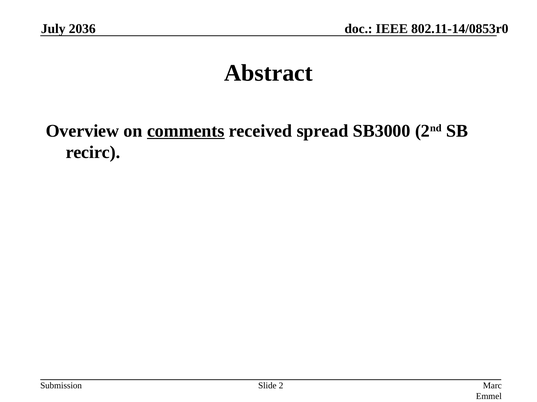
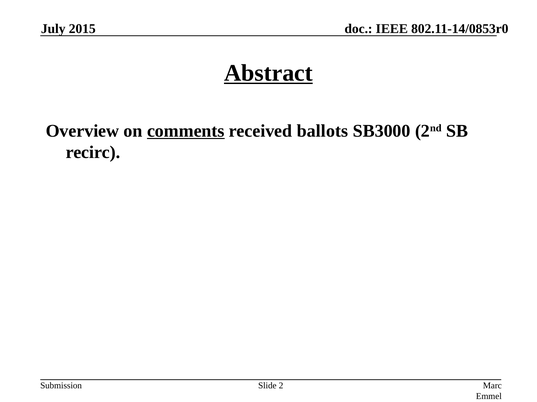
2036: 2036 -> 2015
Abstract underline: none -> present
spread: spread -> ballots
